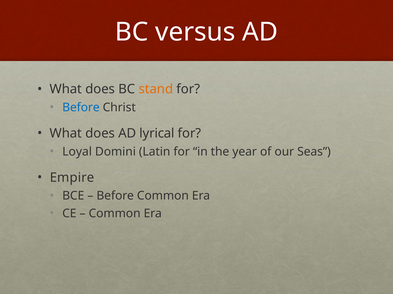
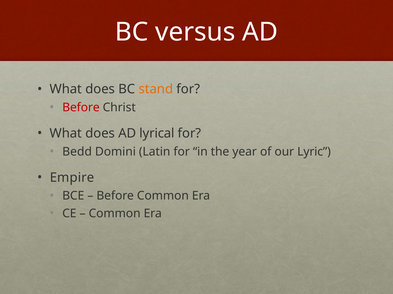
Before at (81, 108) colour: blue -> red
Loyal: Loyal -> Bedd
Seas: Seas -> Lyric
